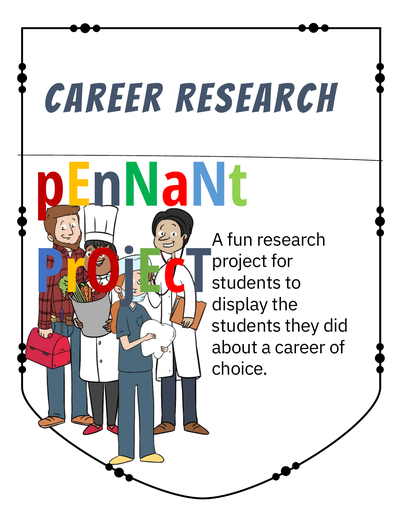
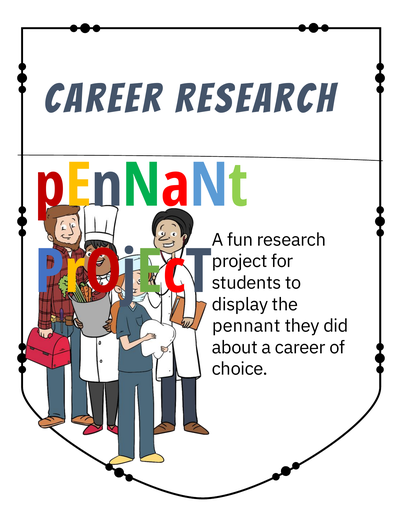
students at (246, 326): students -> pennant
